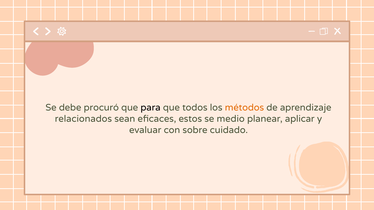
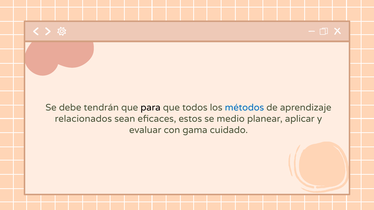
procuró: procuró -> tendrán
métodos colour: orange -> blue
sobre: sobre -> gama
